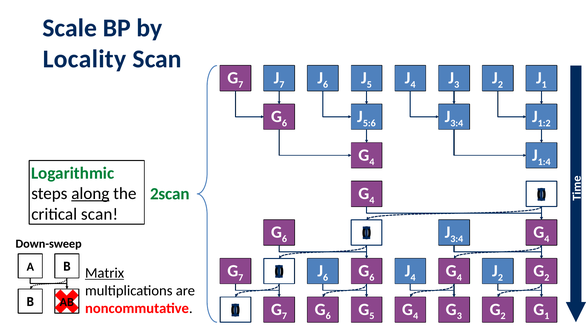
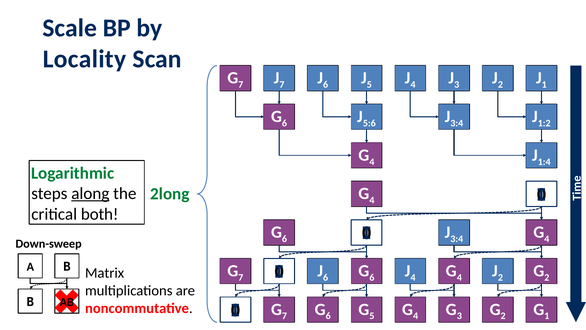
2scan: 2scan -> 2long
critical scan: scan -> both
Matrix underline: present -> none
